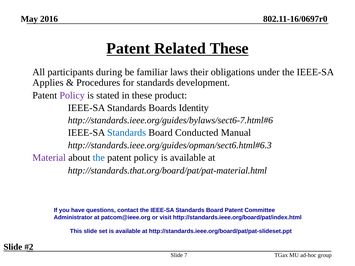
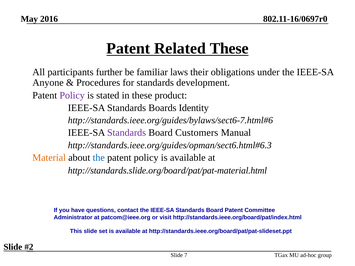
during: during -> further
Applies: Applies -> Anyone
Standards at (127, 133) colour: blue -> purple
Conducted: Conducted -> Customers
Material colour: purple -> orange
http://standards.that.org/board/pat/pat-material.html: http://standards.that.org/board/pat/pat-material.html -> http://standards.slide.org/board/pat/pat-material.html
